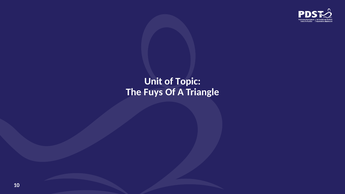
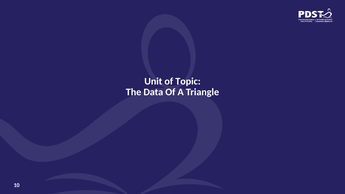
Fuys: Fuys -> Data
